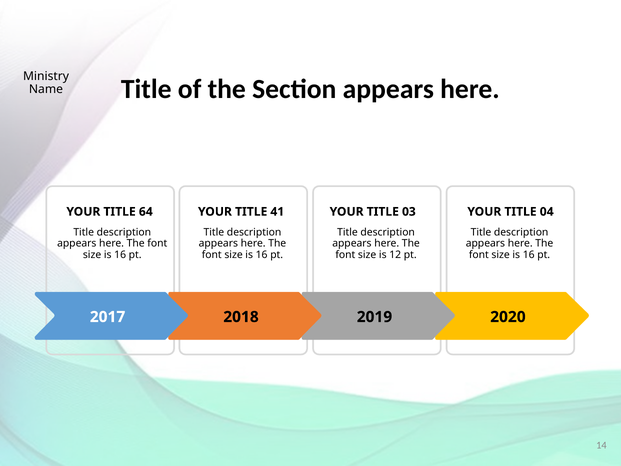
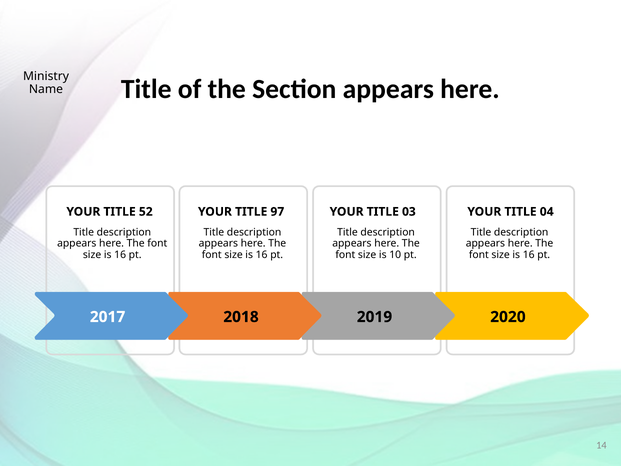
64: 64 -> 52
41: 41 -> 97
12: 12 -> 10
